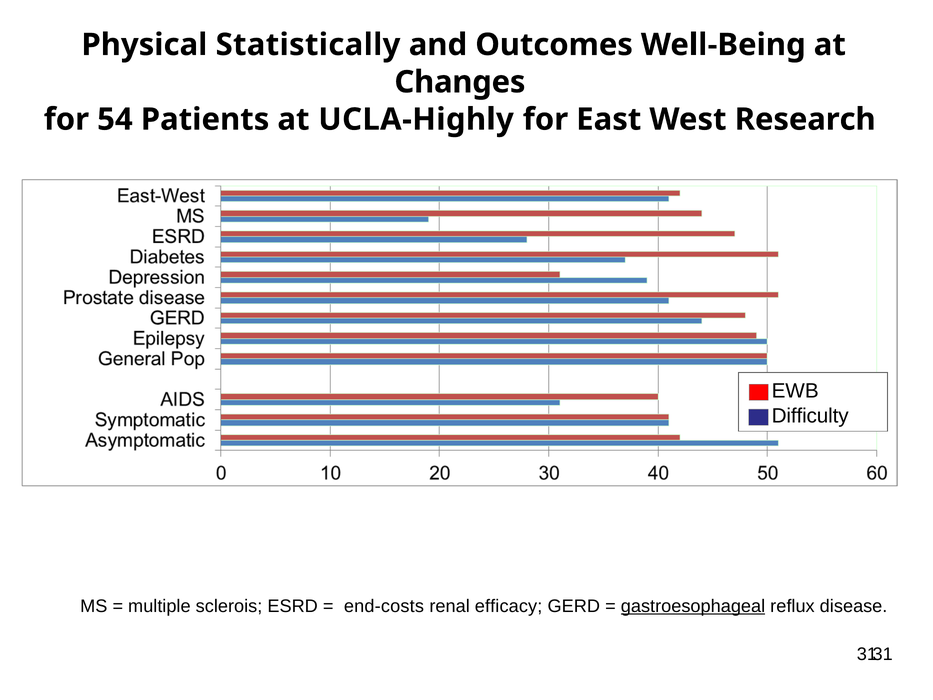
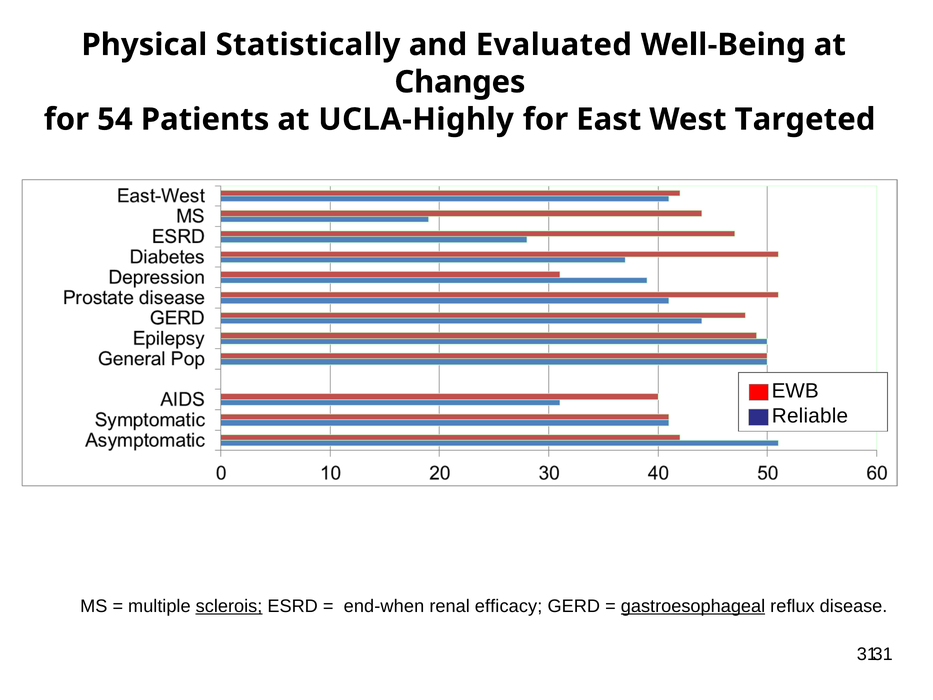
Outcomes: Outcomes -> Evaluated
Research: Research -> Targeted
Difficulty: Difficulty -> Reliable
sclerois underline: none -> present
end-costs: end-costs -> end-when
